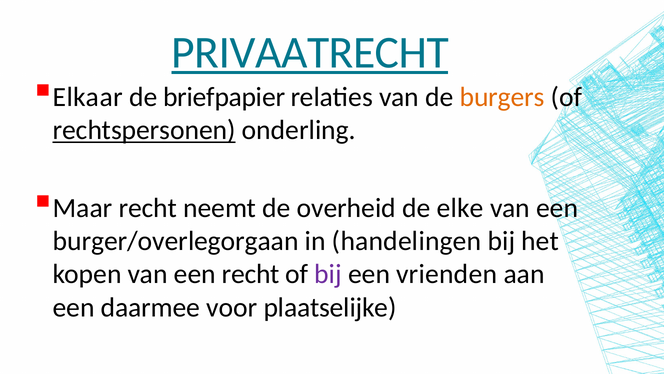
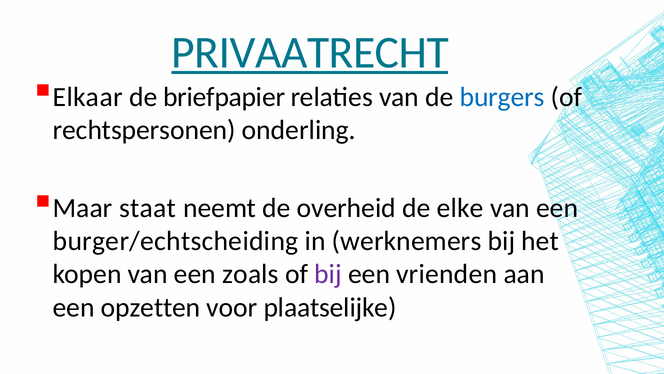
burgers colour: orange -> blue
rechtspersonen underline: present -> none
Maar recht: recht -> staat
burger/overlegorgaan: burger/overlegorgaan -> burger/echtscheiding
handelingen: handelingen -> werknemers
een recht: recht -> zoals
daarmee: daarmee -> opzetten
